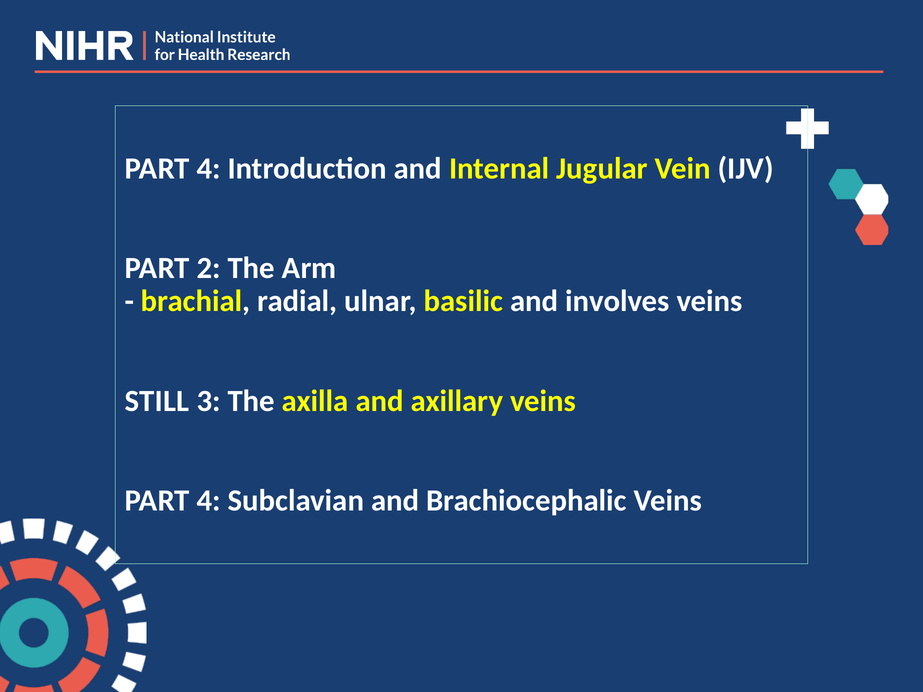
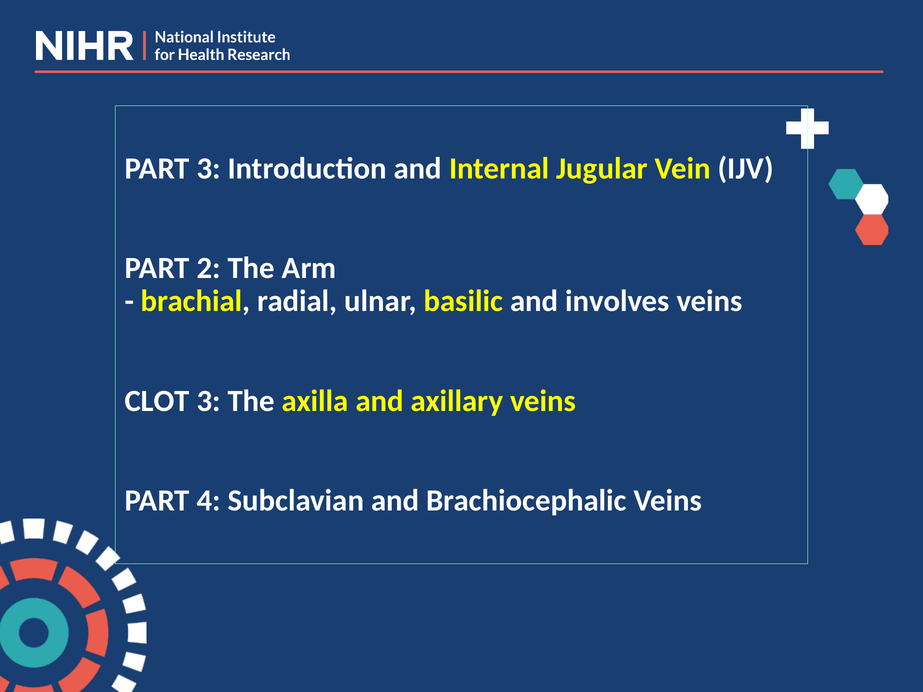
4 at (209, 169): 4 -> 3
STILL: STILL -> CLOT
